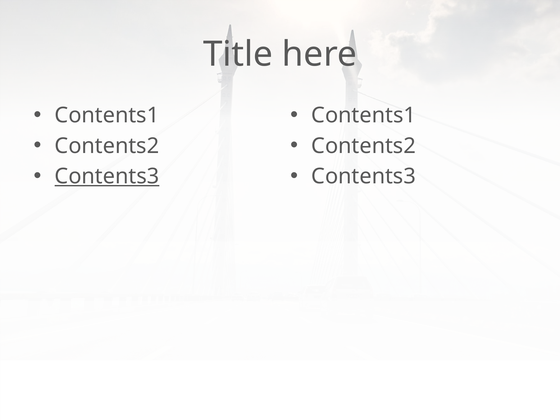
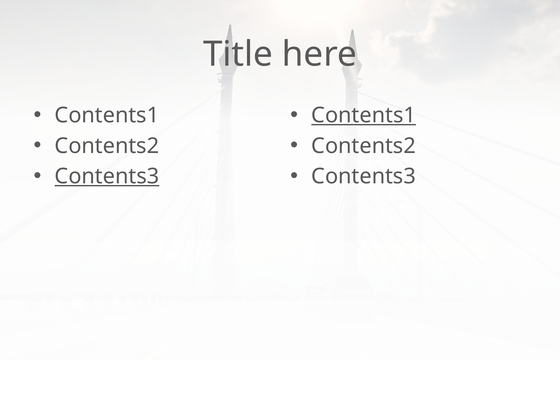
Contents1 at (364, 115) underline: none -> present
